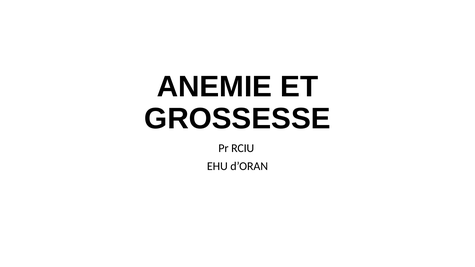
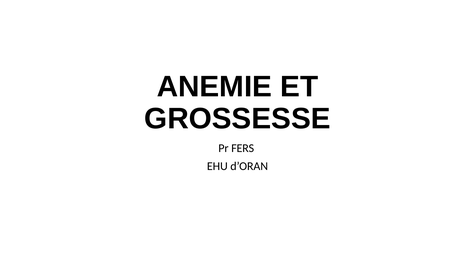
RCIU: RCIU -> FERS
